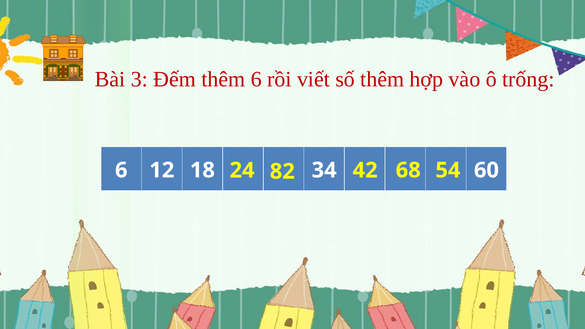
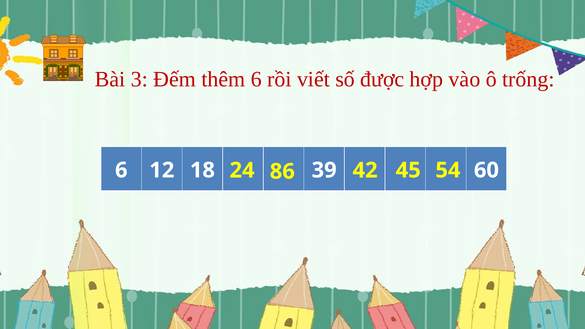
số thêm: thêm -> được
34: 34 -> 39
82: 82 -> 86
68: 68 -> 45
